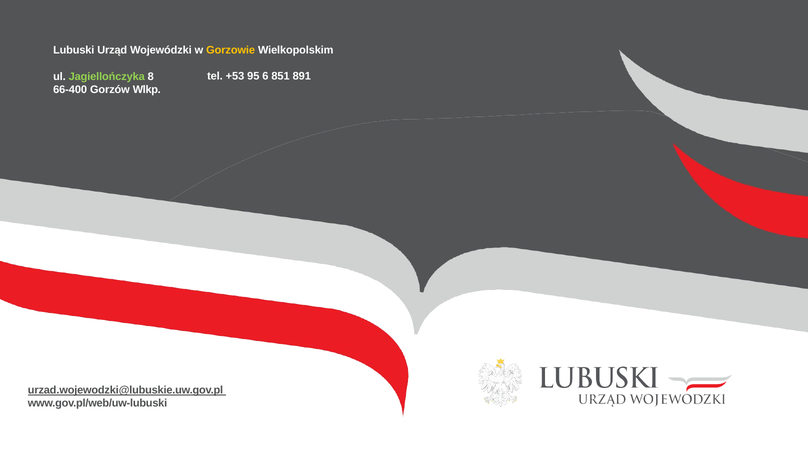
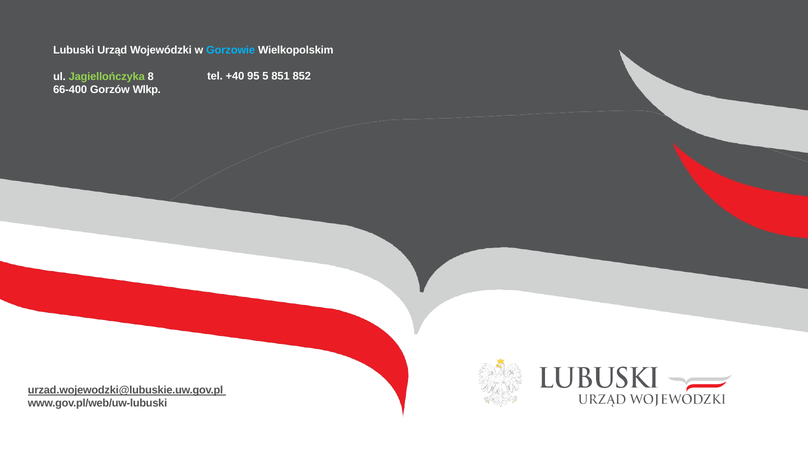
Gorzowie colour: yellow -> light blue
+53: +53 -> +40
6: 6 -> 5
891: 891 -> 852
